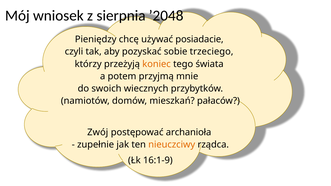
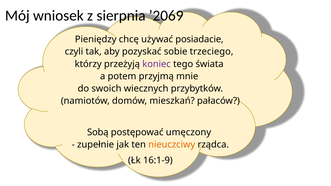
’2048: ’2048 -> ’2069
koniec colour: orange -> purple
Zwój: Zwój -> Sobą
archanioła: archanioła -> umęczony
